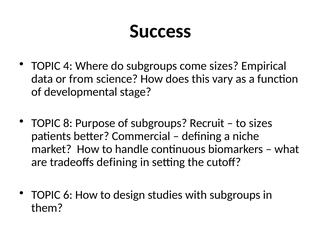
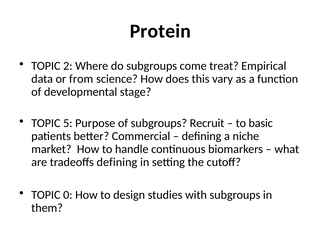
Success: Success -> Protein
4: 4 -> 2
come sizes: sizes -> treat
8: 8 -> 5
to sizes: sizes -> basic
6: 6 -> 0
